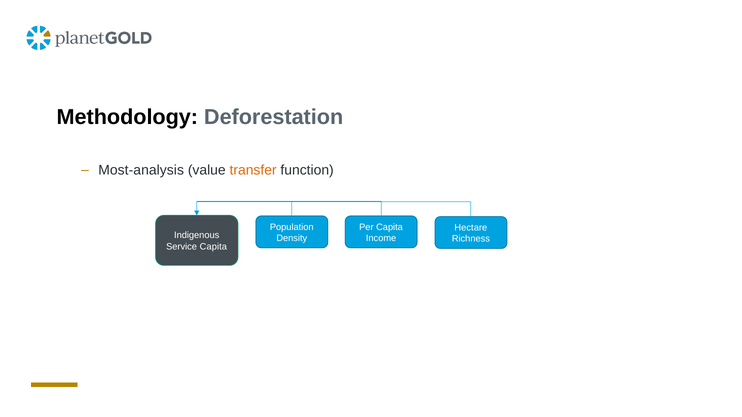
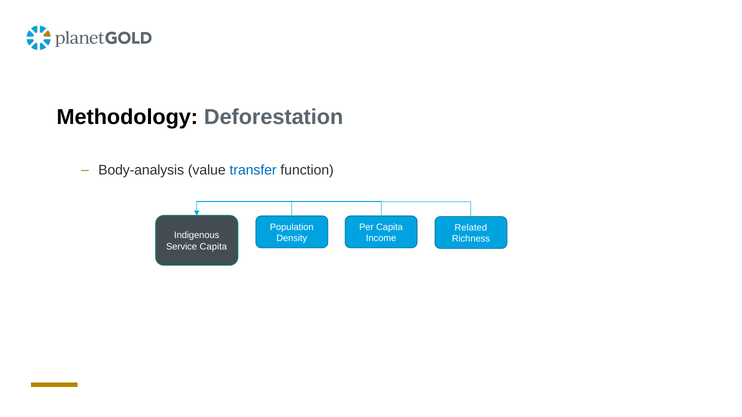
Most-analysis: Most-analysis -> Body-analysis
transfer colour: orange -> blue
Hectare: Hectare -> Related
